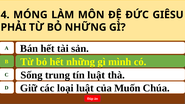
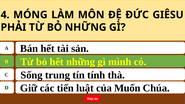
tín luật: luật -> tính
loại: loại -> tiến
